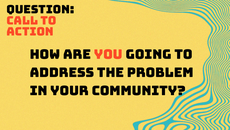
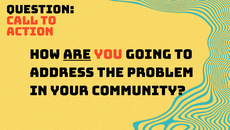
are underline: none -> present
